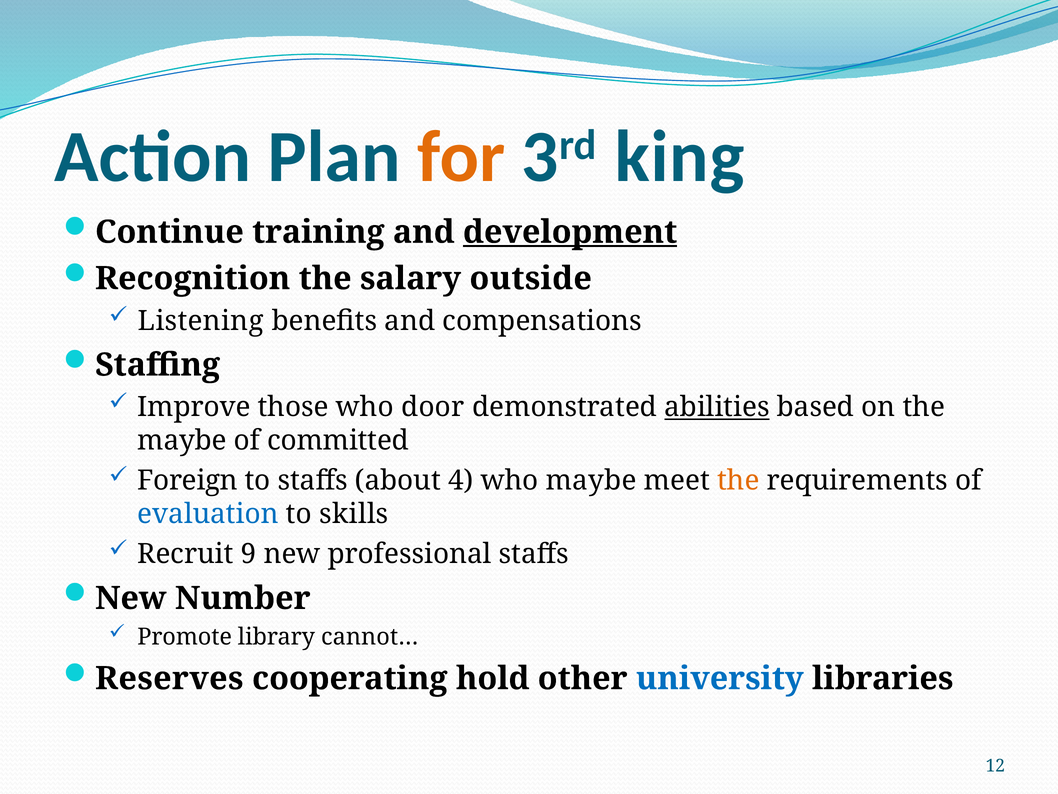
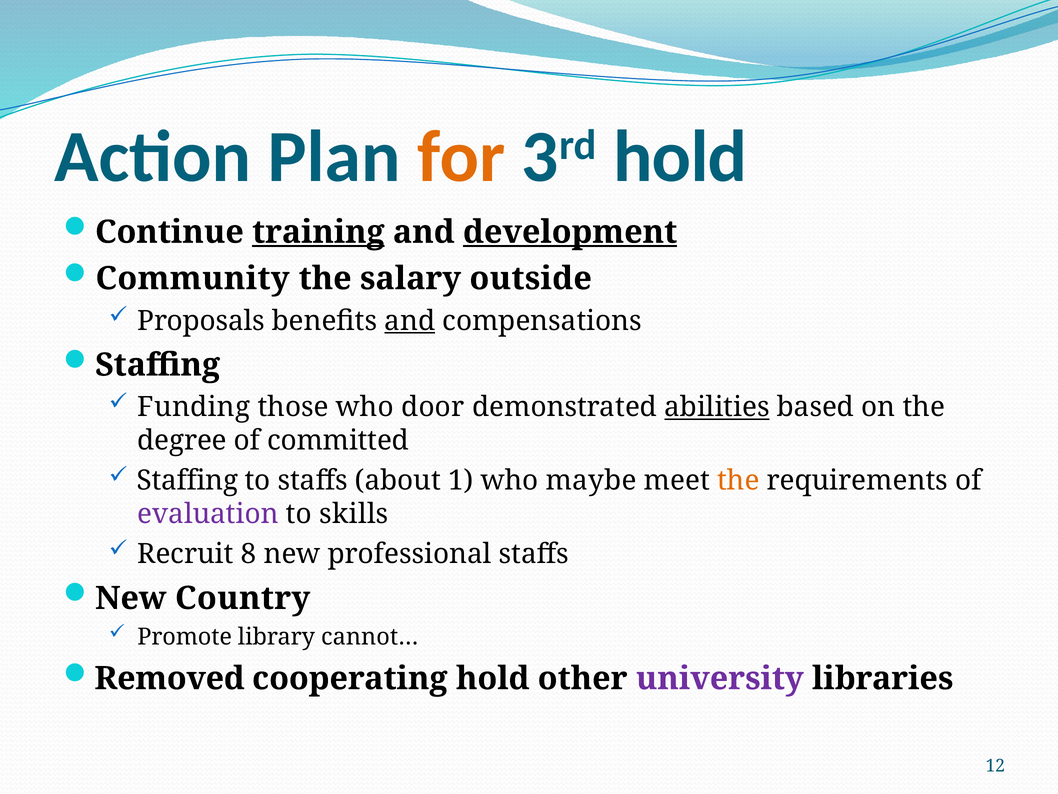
3rd king: king -> hold
training underline: none -> present
Recognition: Recognition -> Community
Listening: Listening -> Proposals
and at (410, 321) underline: none -> present
Improve: Improve -> Funding
maybe at (182, 440): maybe -> degree
Foreign at (188, 480): Foreign -> Staffing
4: 4 -> 1
evaluation colour: blue -> purple
9: 9 -> 8
Number: Number -> Country
Reserves: Reserves -> Removed
university colour: blue -> purple
